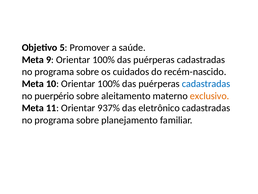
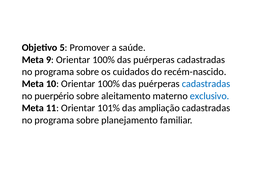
exclusivo colour: orange -> blue
937%: 937% -> 101%
eletrônico: eletrônico -> ampliação
